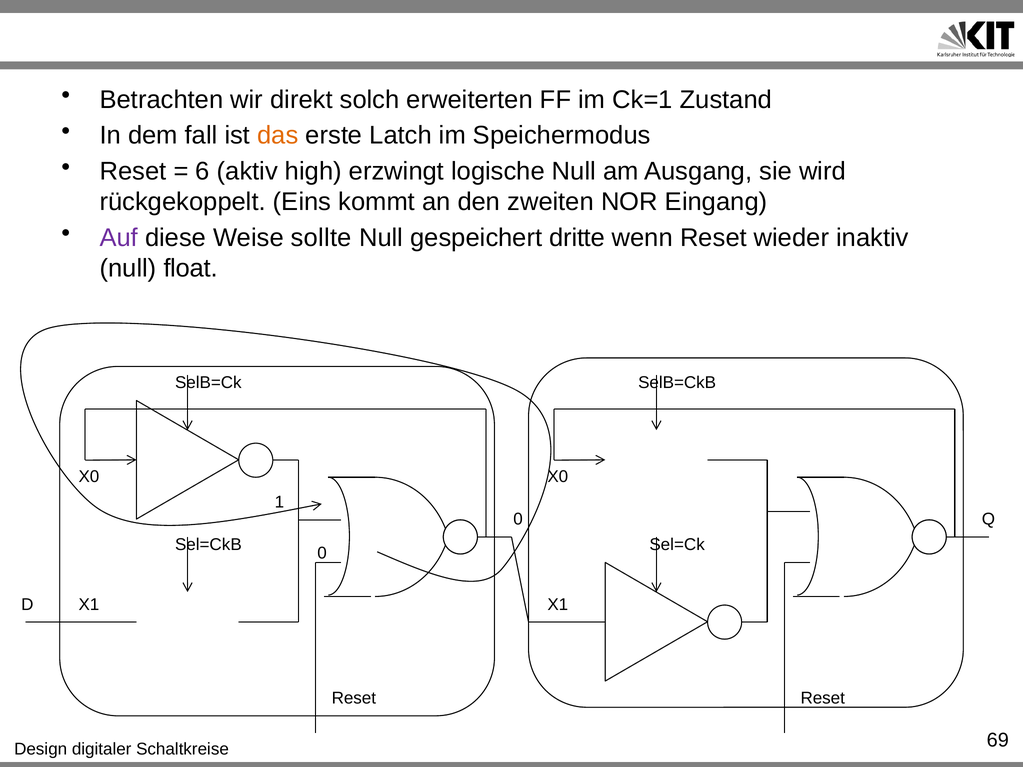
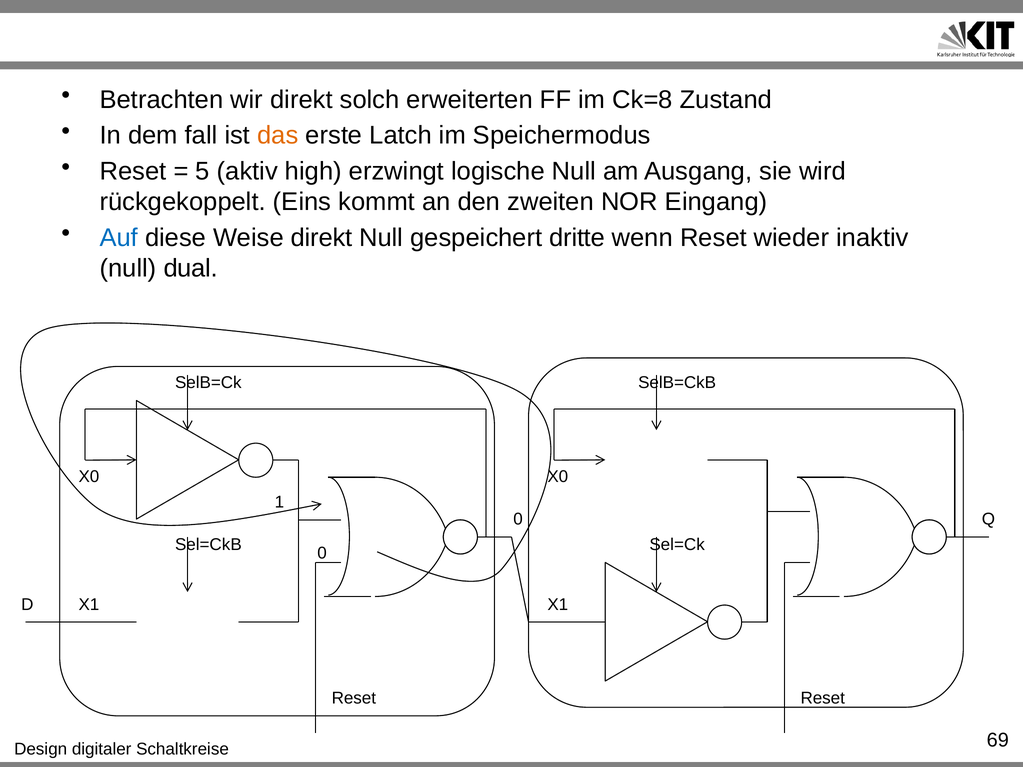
Ck=1: Ck=1 -> Ck=8
6: 6 -> 5
Auf colour: purple -> blue
Weise sollte: sollte -> direkt
float: float -> dual
